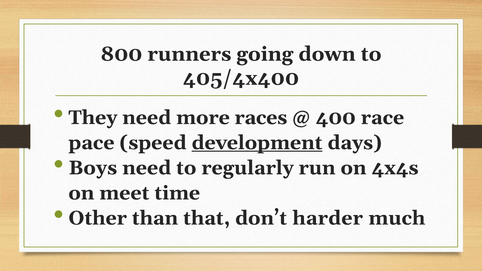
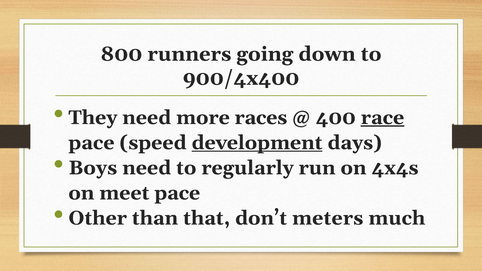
405/4x400: 405/4x400 -> 900/4x400
race underline: none -> present
meet time: time -> pace
harder: harder -> meters
